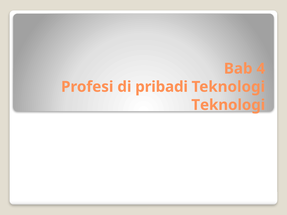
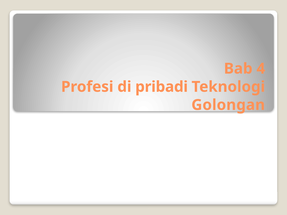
Teknologi at (228, 105): Teknologi -> Golongan
